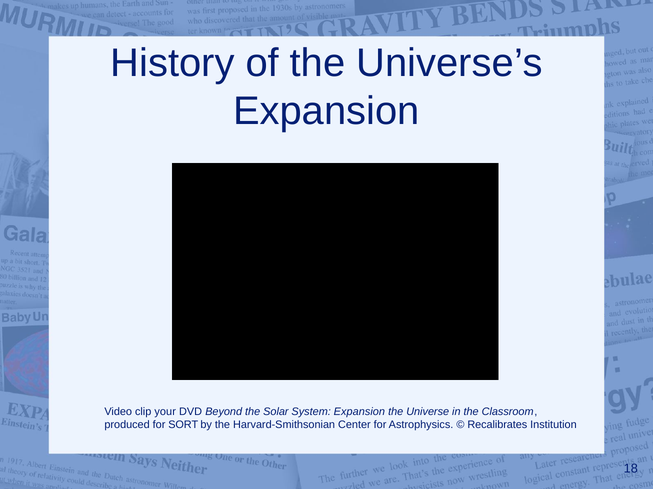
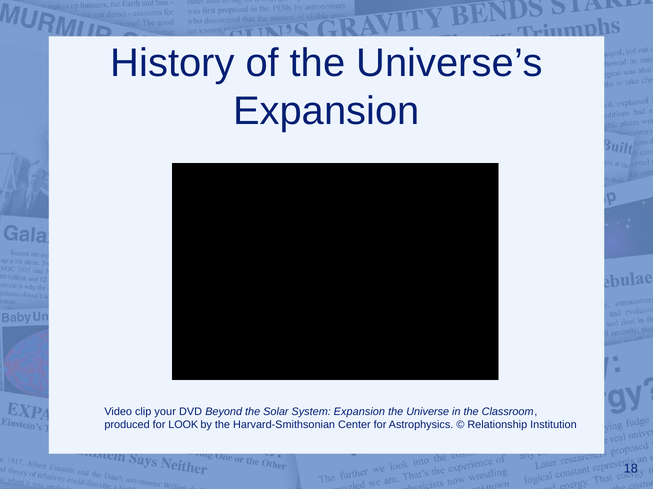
SORT: SORT -> LOOK
Recalibrates: Recalibrates -> Relationship
